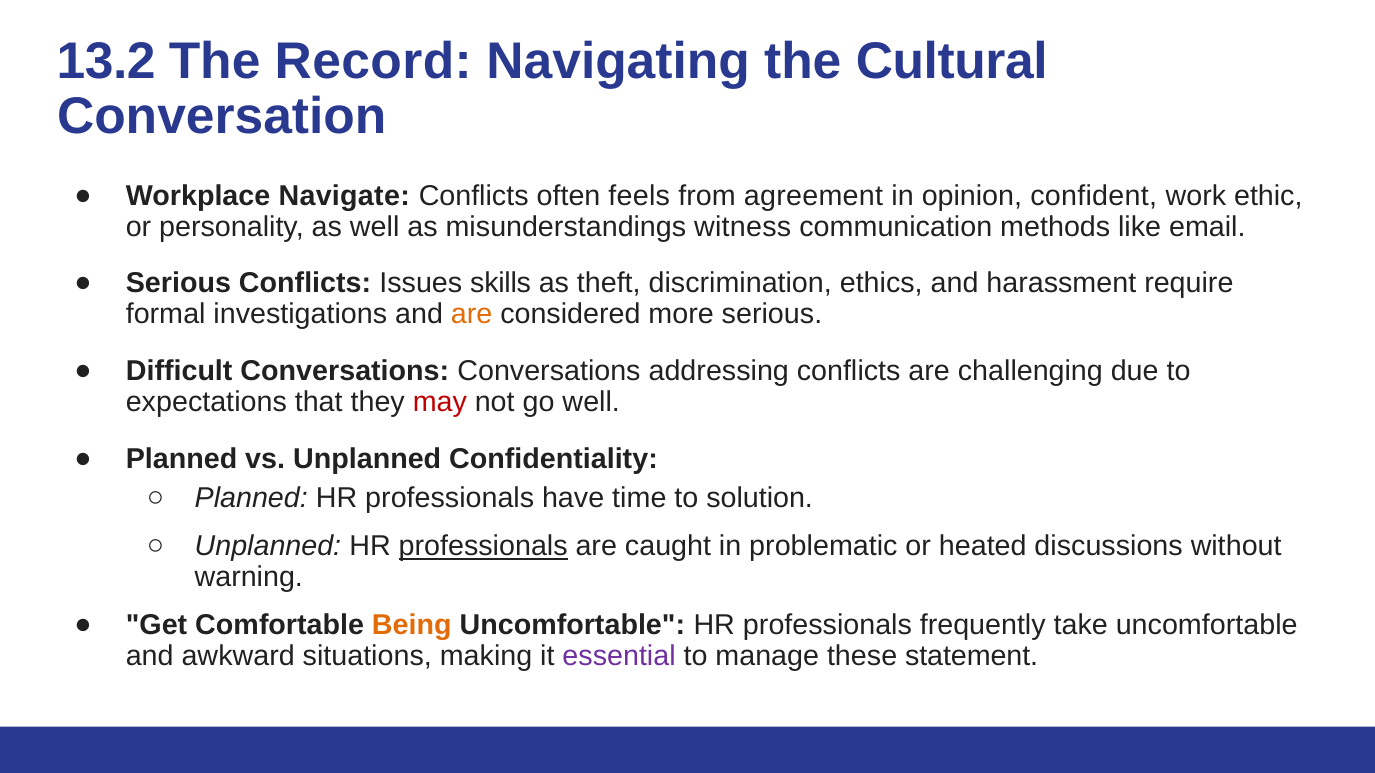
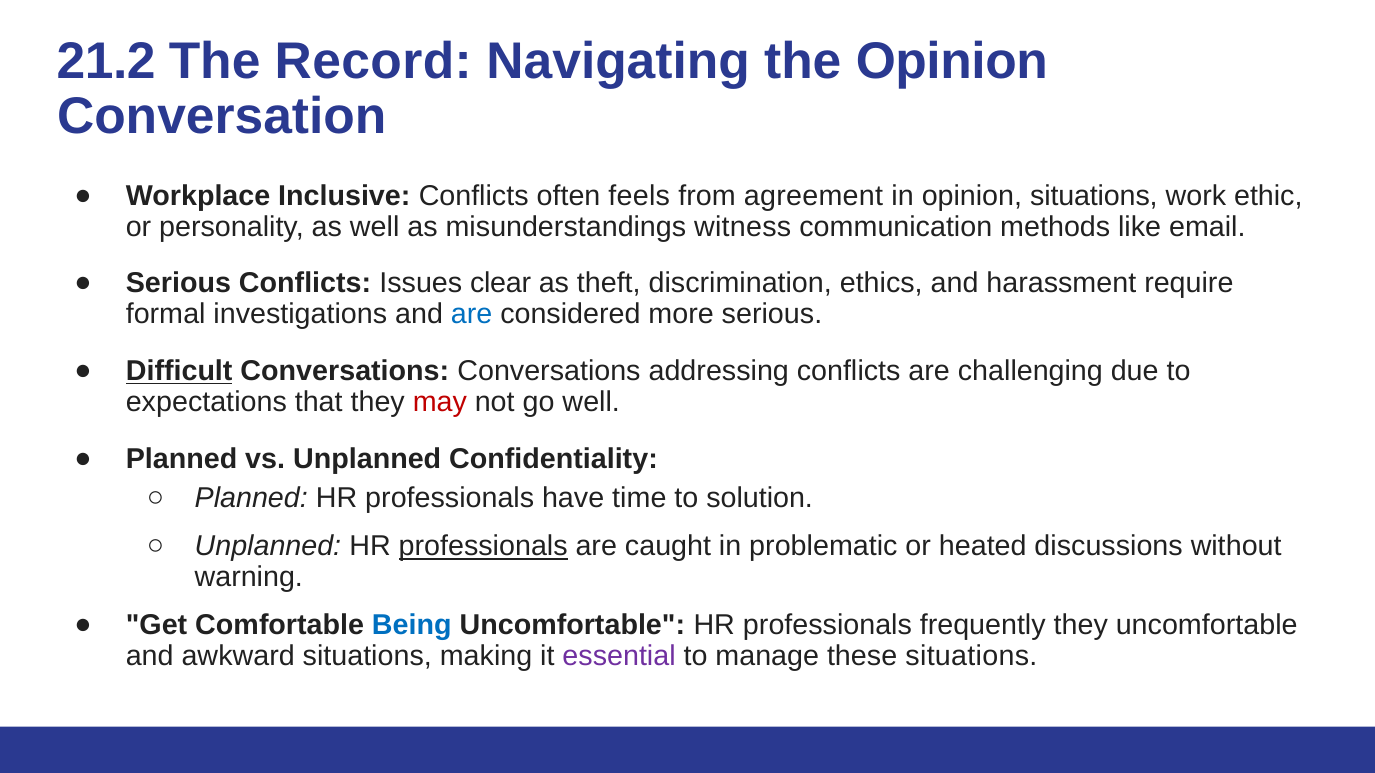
13.2: 13.2 -> 21.2
the Cultural: Cultural -> Opinion
Navigate: Navigate -> Inclusive
opinion confident: confident -> situations
skills: skills -> clear
are at (472, 315) colour: orange -> blue
Difficult underline: none -> present
Being colour: orange -> blue
frequently take: take -> they
these statement: statement -> situations
